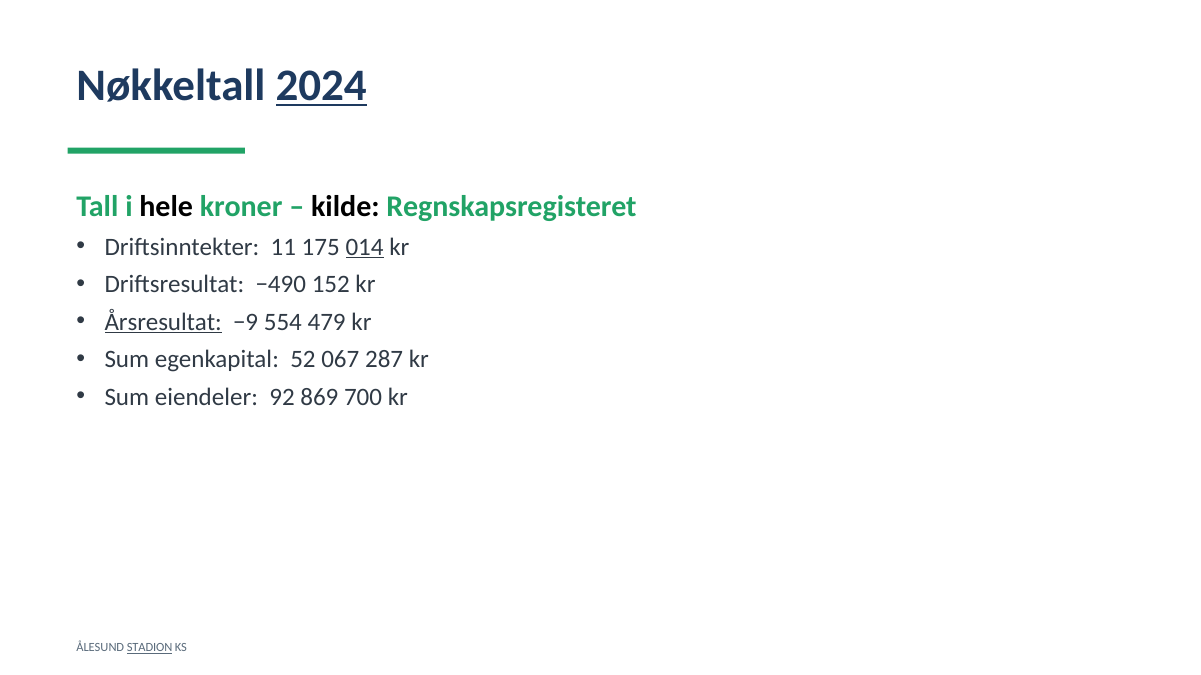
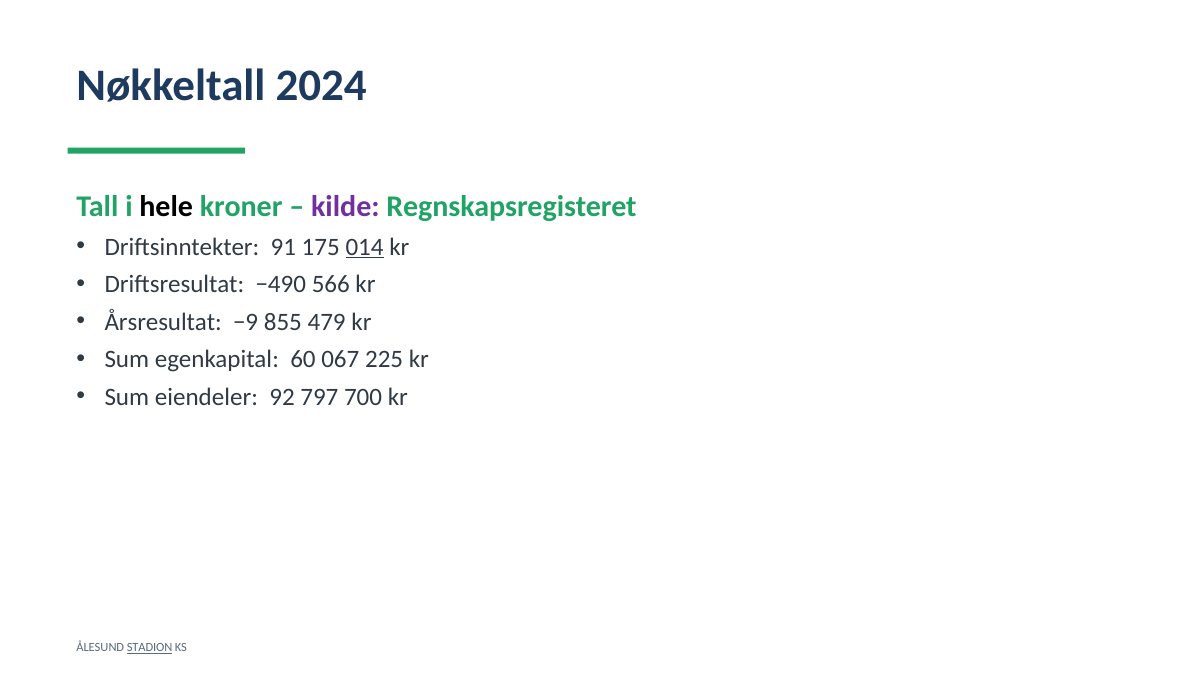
2024 underline: present -> none
kilde colour: black -> purple
11: 11 -> 91
152: 152 -> 566
Årsresultat underline: present -> none
554: 554 -> 855
52: 52 -> 60
287: 287 -> 225
869: 869 -> 797
